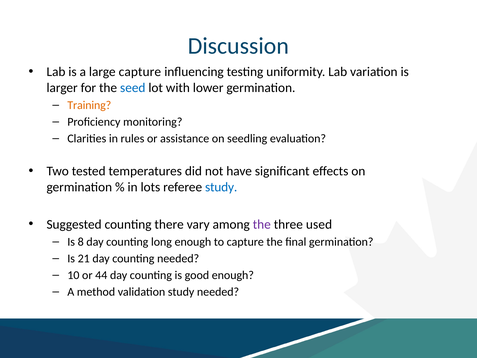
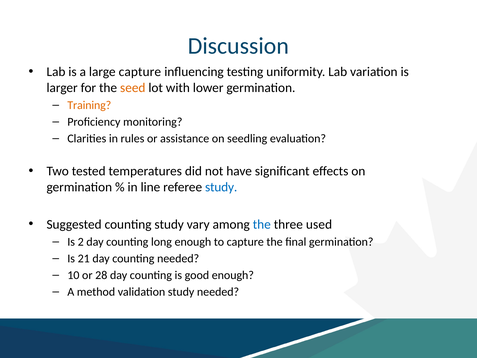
seed colour: blue -> orange
lots: lots -> line
counting there: there -> study
the at (262, 224) colour: purple -> blue
8: 8 -> 2
44: 44 -> 28
